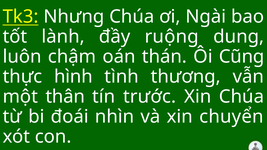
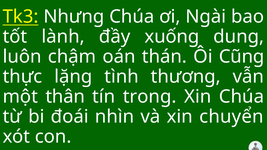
ruộng: ruộng -> xuống
hình: hình -> lặng
trước: trước -> trong
